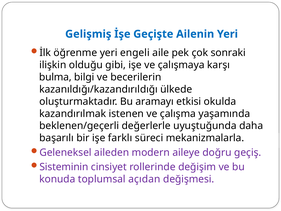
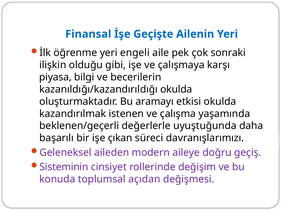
Gelişmiş: Gelişmiş -> Finansal
bulma: bulma -> piyasa
kazanıldığı/kazandırıldığı ülkede: ülkede -> okulda
farklı: farklı -> çıkan
mekanizmalarla: mekanizmalarla -> davranışlarımızı
